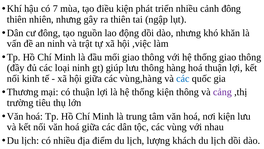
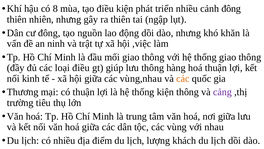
7: 7 -> 8
loại ninh: ninh -> điều
vùng,hàng: vùng,hàng -> vùng,nhau
các at (183, 78) colour: blue -> orange
nơi kiện: kiện -> giữa
